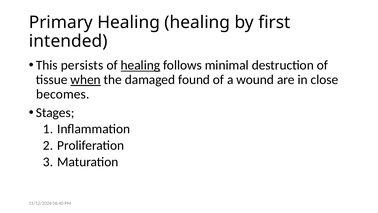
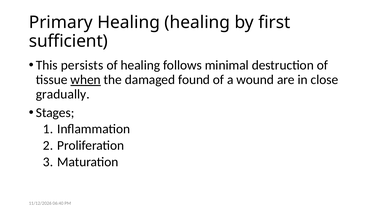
intended: intended -> sufficient
healing at (140, 65) underline: present -> none
becomes: becomes -> gradually
